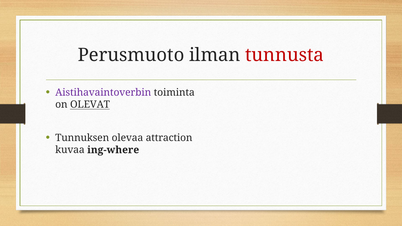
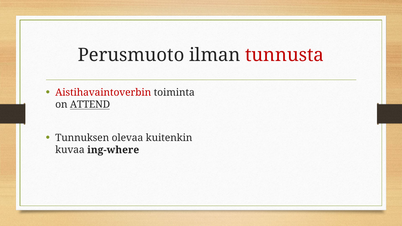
Aistihavaintoverbin colour: purple -> red
OLEVAT: OLEVAT -> ATTEND
attraction: attraction -> kuitenkin
